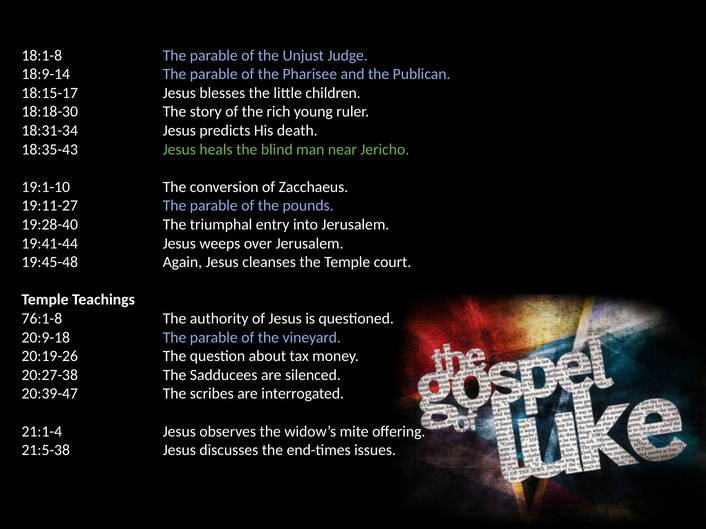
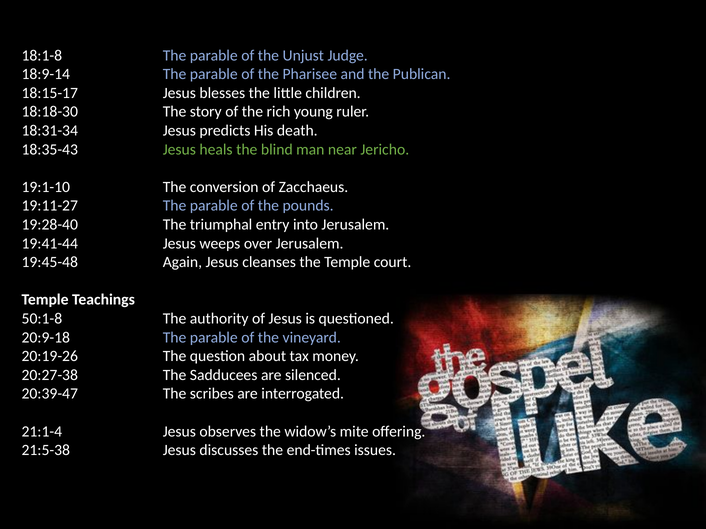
76:1-8: 76:1-8 -> 50:1-8
